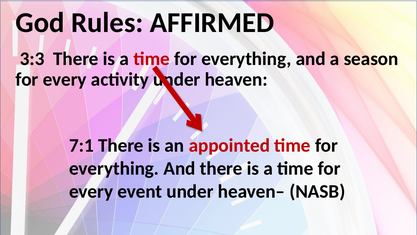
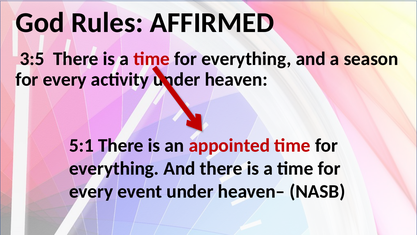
3:3: 3:3 -> 3:5
7:1: 7:1 -> 5:1
